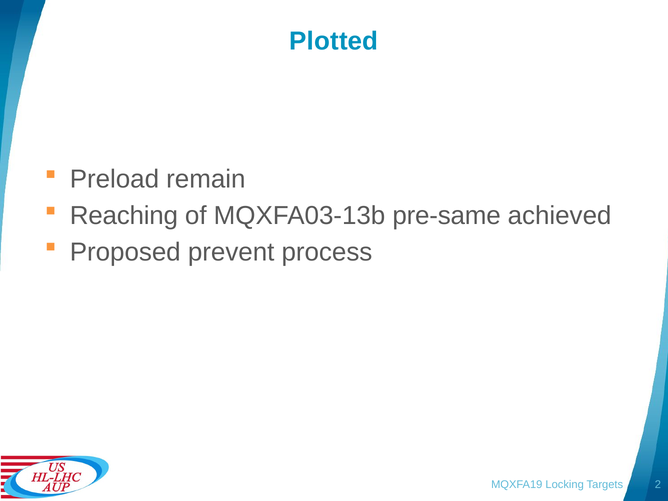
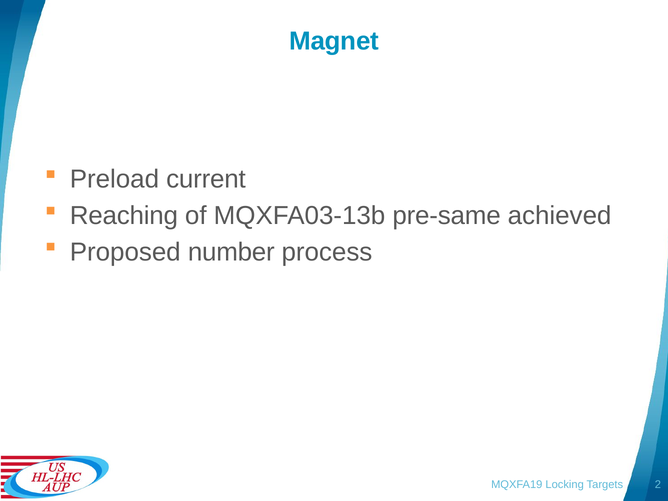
Plotted: Plotted -> Magnet
remain: remain -> current
prevent: prevent -> number
